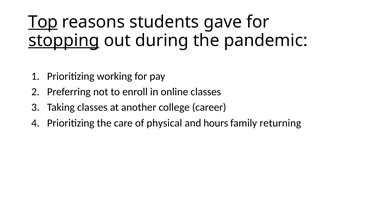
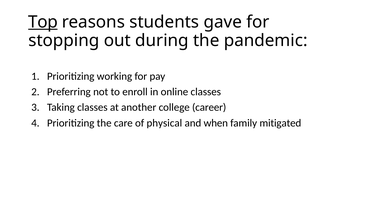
stopping underline: present -> none
hours: hours -> when
returning: returning -> mitigated
